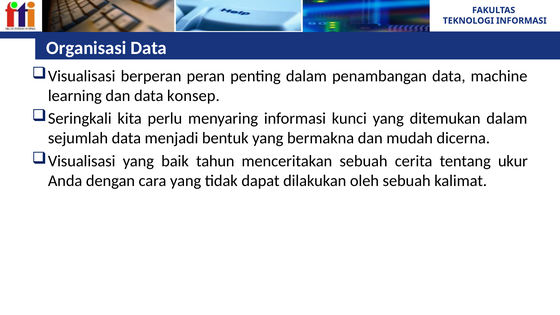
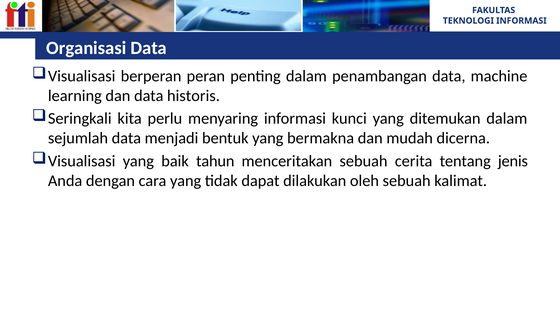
konsep: konsep -> historis
ukur: ukur -> jenis
